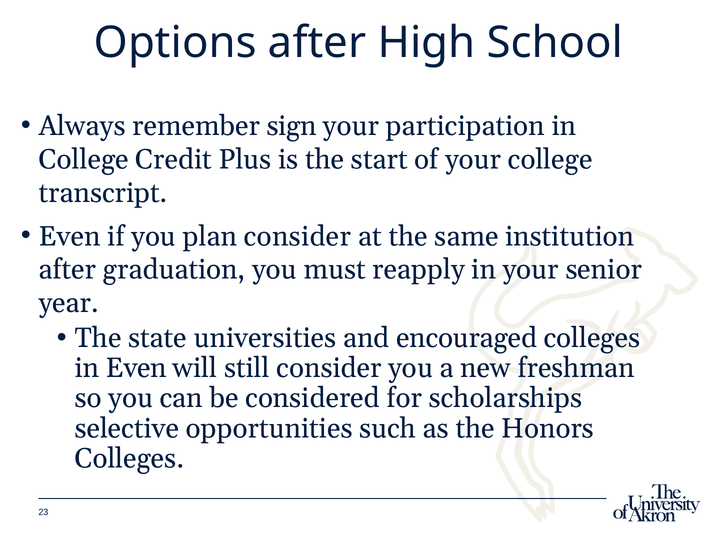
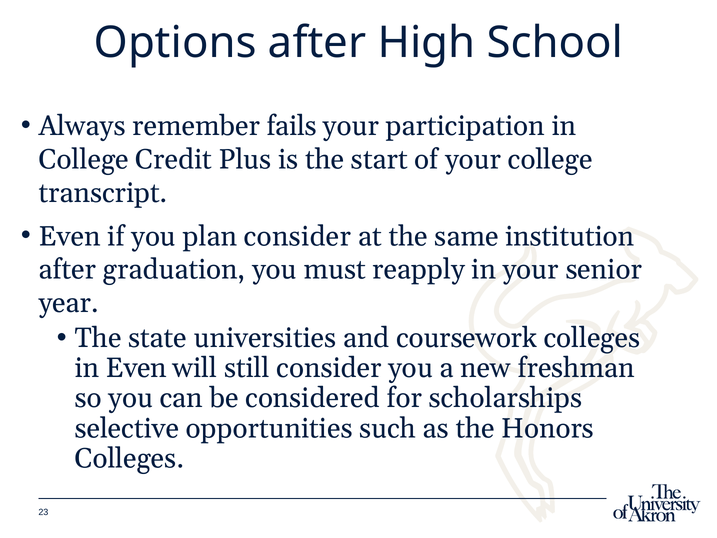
sign: sign -> fails
encouraged: encouraged -> coursework
